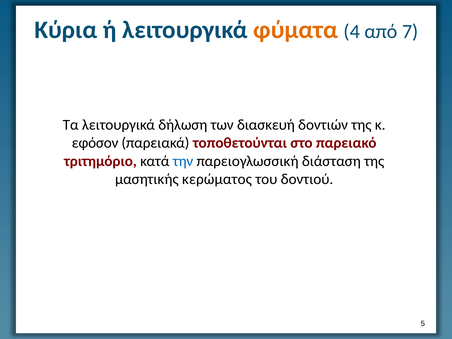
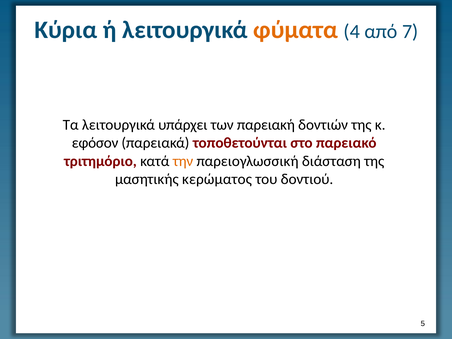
δήλωση: δήλωση -> υπάρχει
διασκευή: διασκευή -> παρειακή
την colour: blue -> orange
